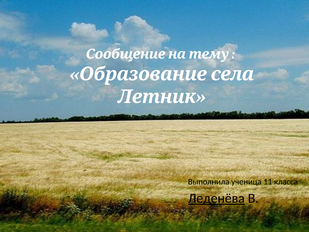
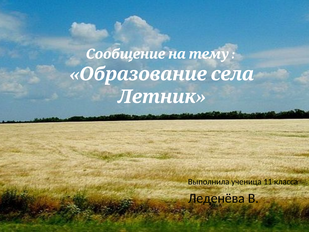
Леденёва underline: present -> none
